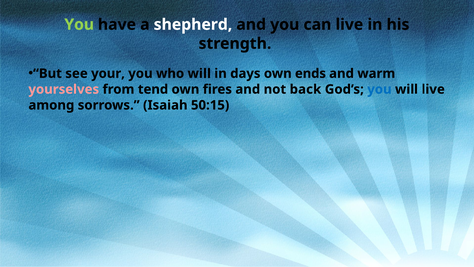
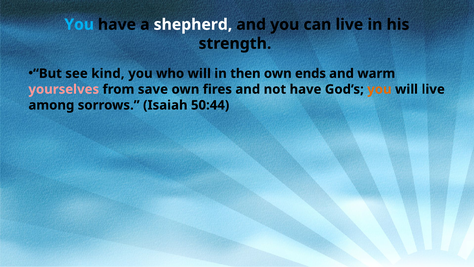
You at (79, 25) colour: light green -> light blue
your: your -> kind
days: days -> then
tend: tend -> save
not back: back -> have
you at (379, 89) colour: blue -> orange
50:15: 50:15 -> 50:44
